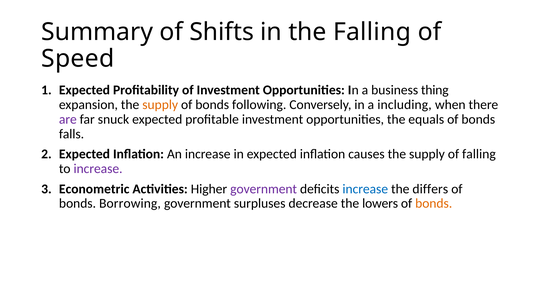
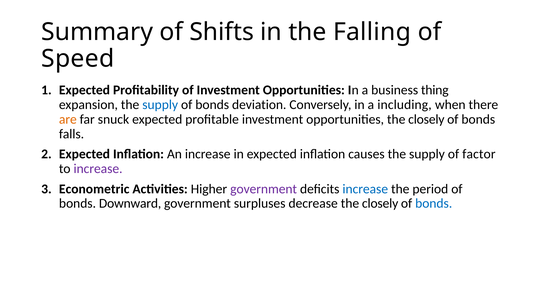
supply at (160, 105) colour: orange -> blue
following: following -> deviation
are colour: purple -> orange
opportunities the equals: equals -> closely
of falling: falling -> factor
differs: differs -> period
Borrowing: Borrowing -> Downward
decrease the lowers: lowers -> closely
bonds at (434, 203) colour: orange -> blue
